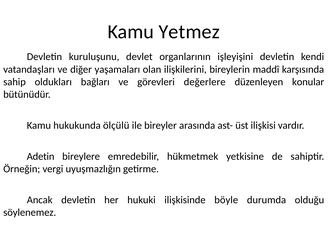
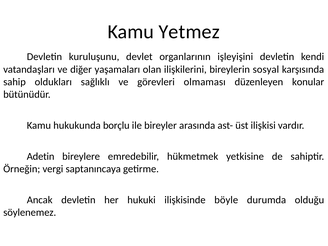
maddî: maddî -> sosyal
bağları: bağları -> sağlıklı
değerlere: değerlere -> olmaması
ölçülü: ölçülü -> borçlu
uyuşmazlığın: uyuşmazlığın -> saptanıncaya
